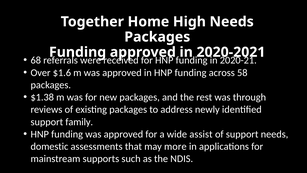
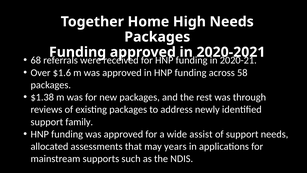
domestic: domestic -> allocated
more: more -> years
